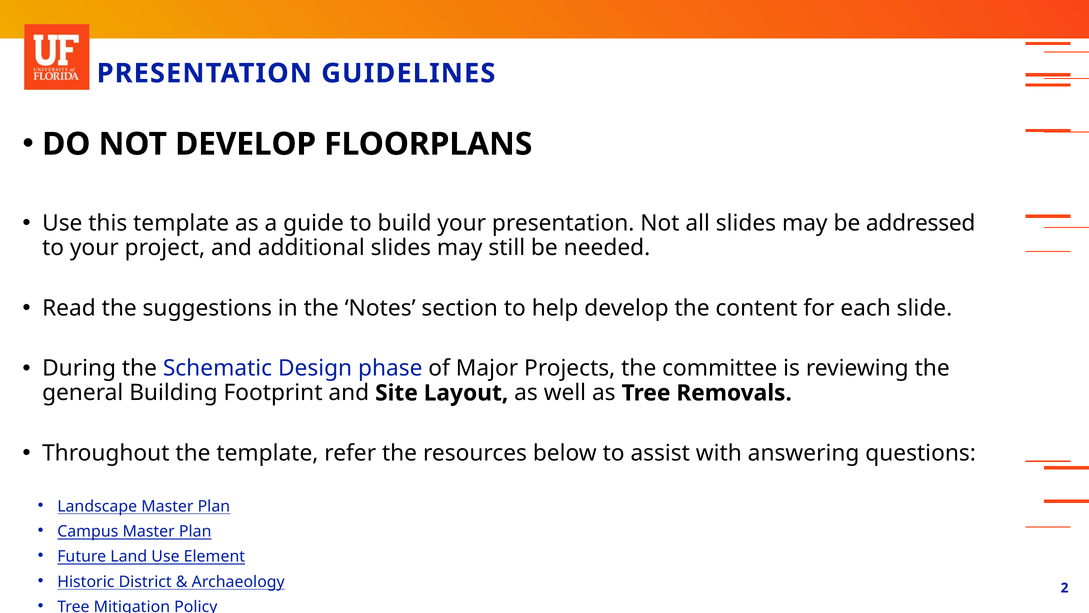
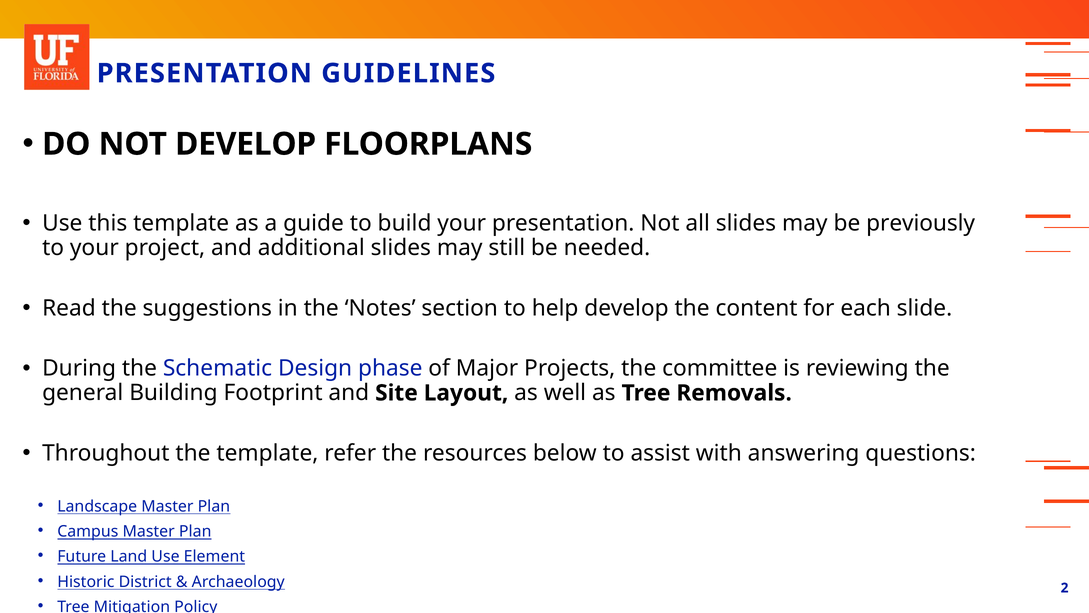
addressed: addressed -> previously
